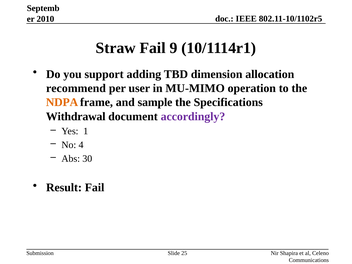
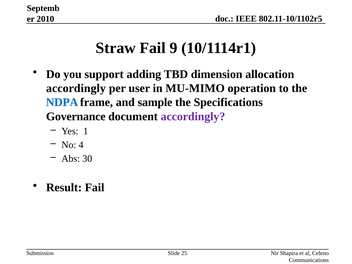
recommend at (76, 88): recommend -> accordingly
NDPA colour: orange -> blue
Withdrawal: Withdrawal -> Governance
